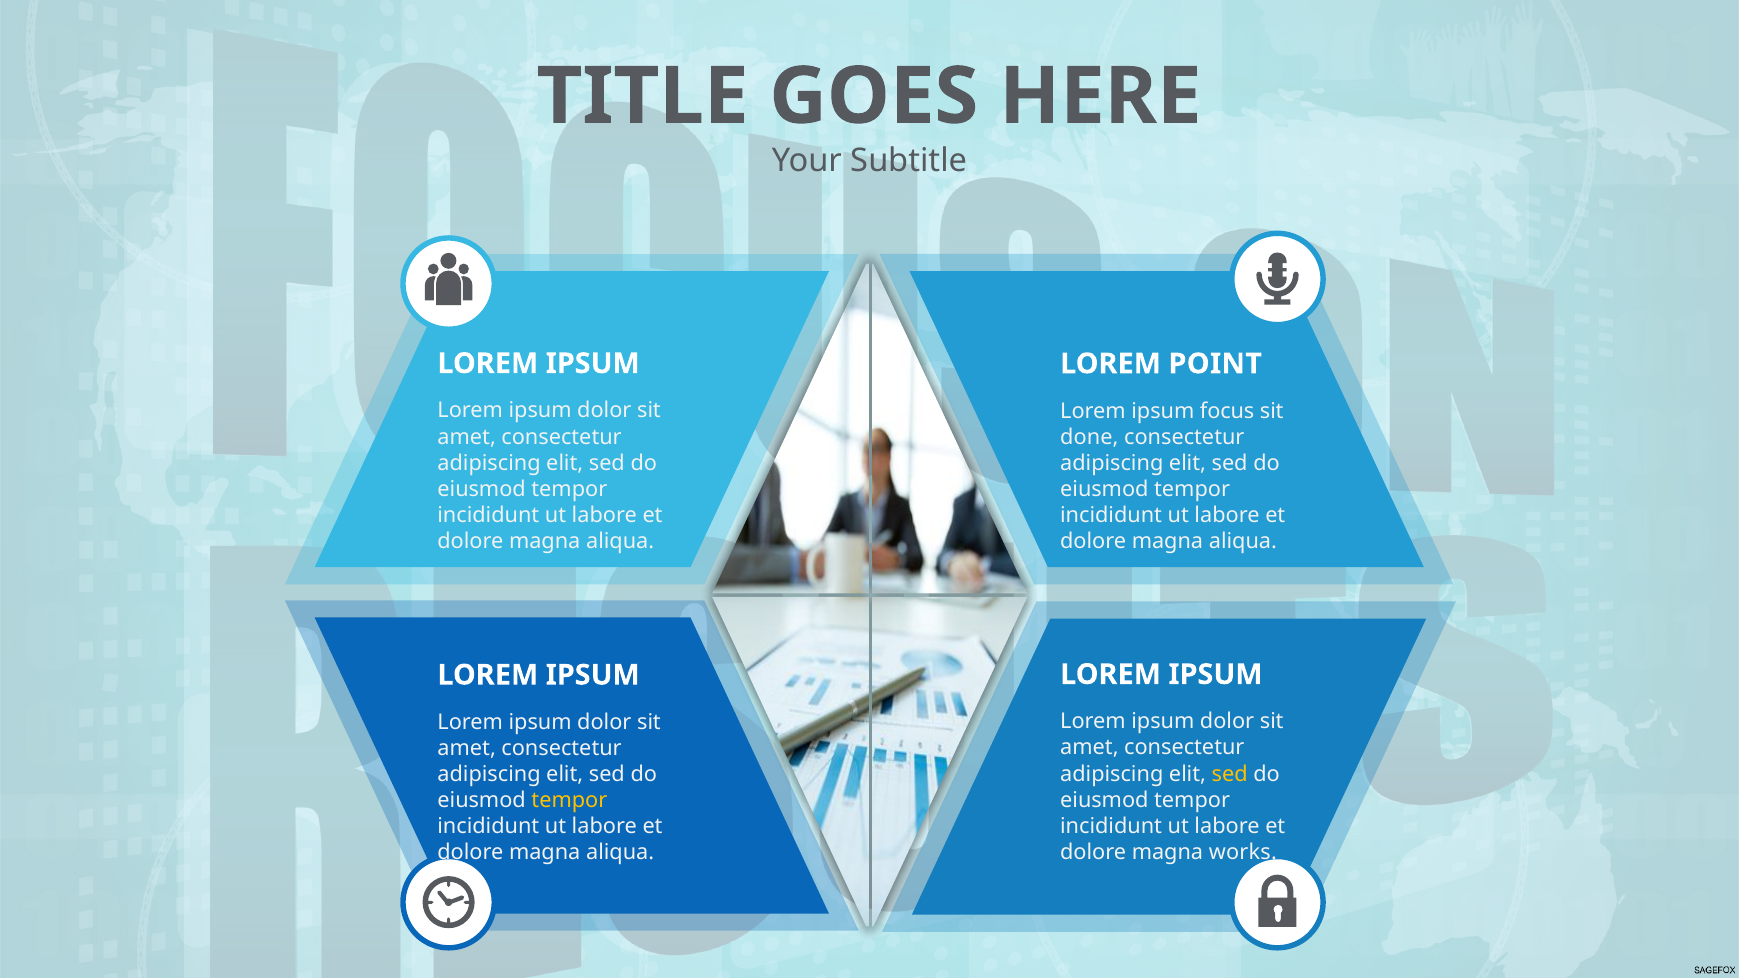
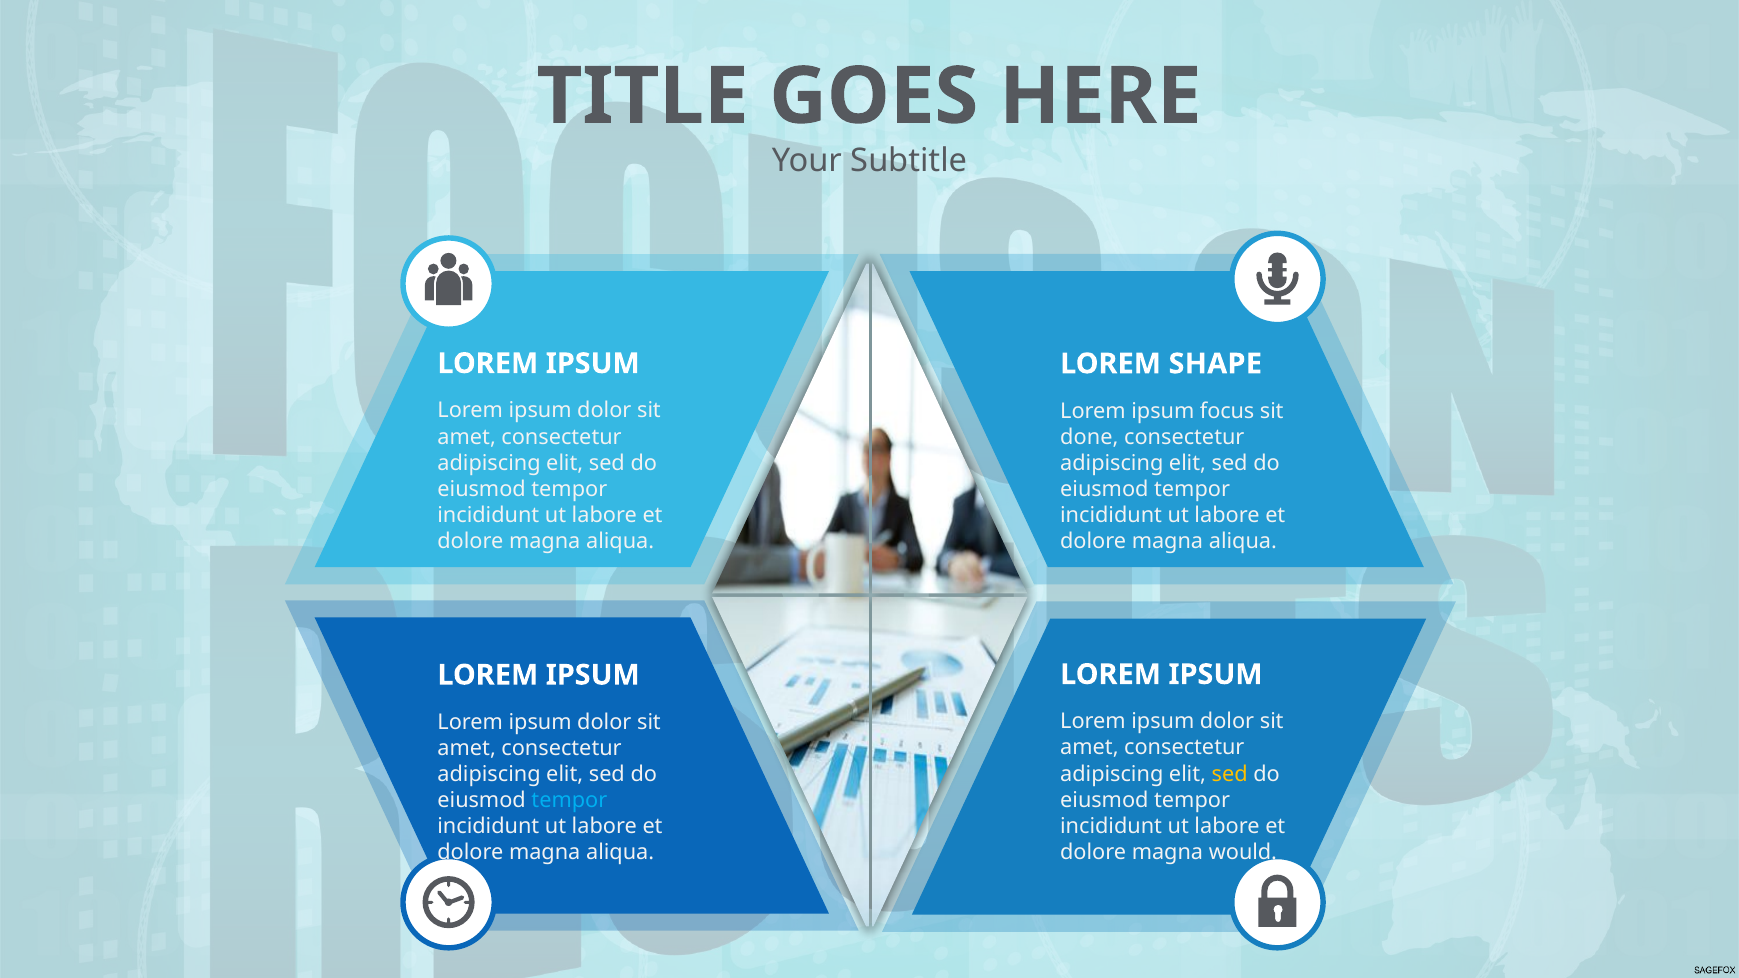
POINT: POINT -> SHAPE
tempor at (569, 801) colour: yellow -> light blue
works: works -> would
